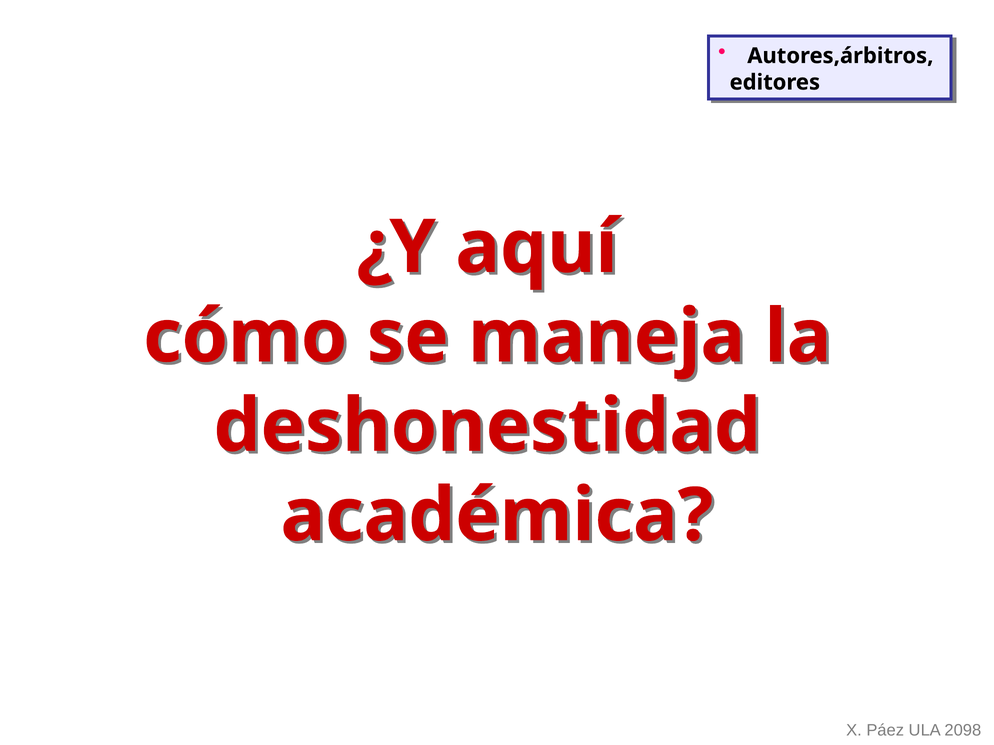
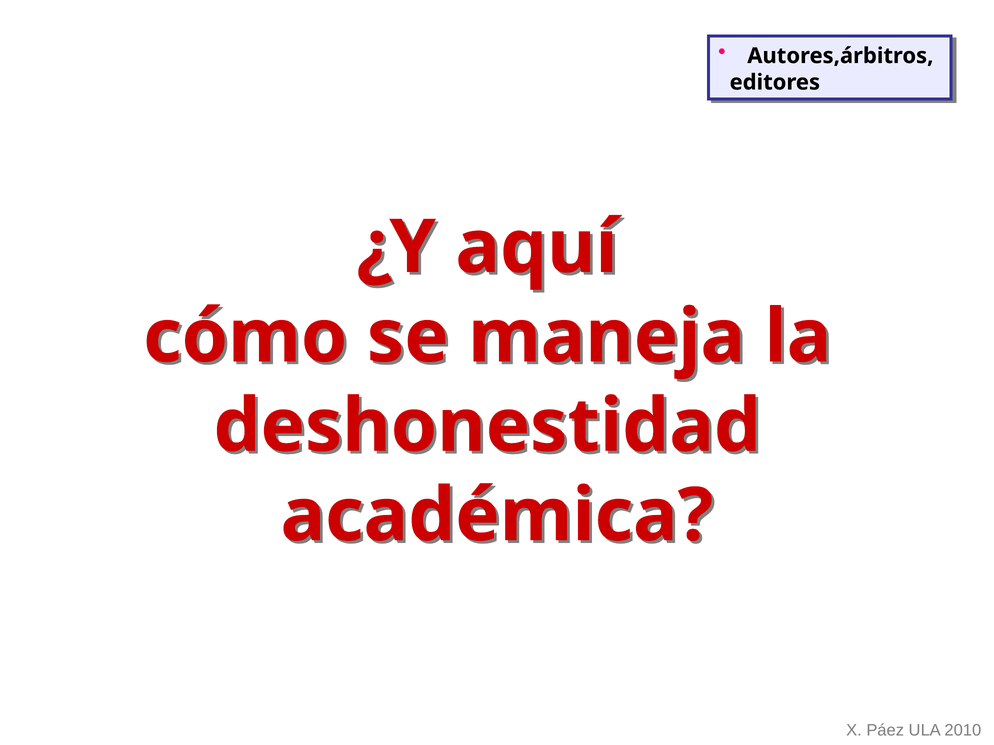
2098: 2098 -> 2010
